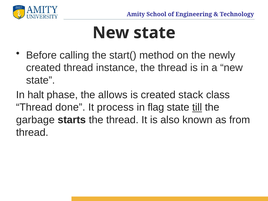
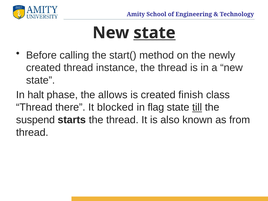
state at (154, 33) underline: none -> present
stack: stack -> finish
done: done -> there
process: process -> blocked
garbage: garbage -> suspend
